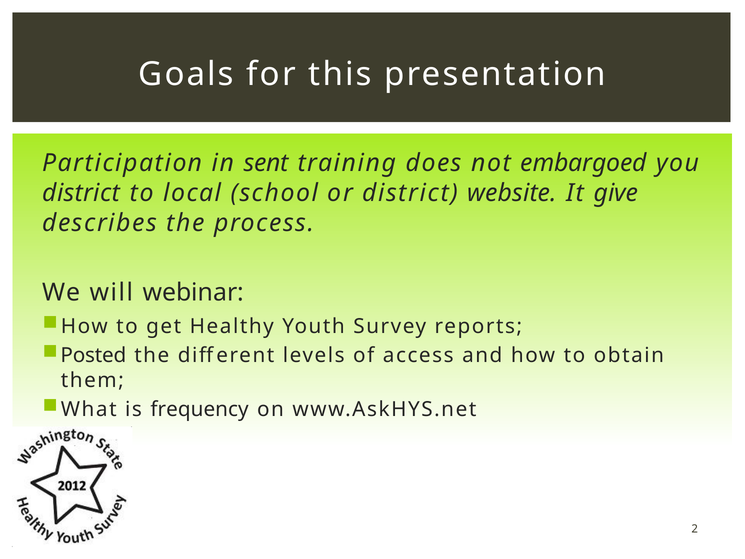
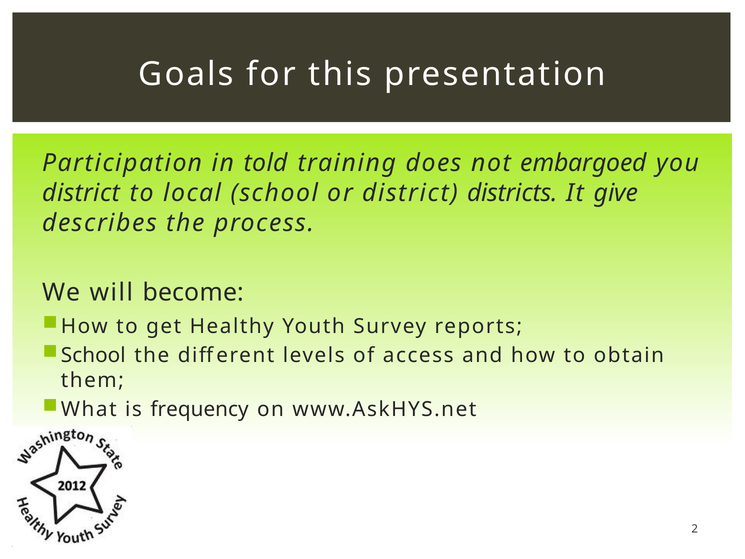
sent: sent -> told
website: website -> districts
webinar: webinar -> become
Posted at (93, 355): Posted -> School
